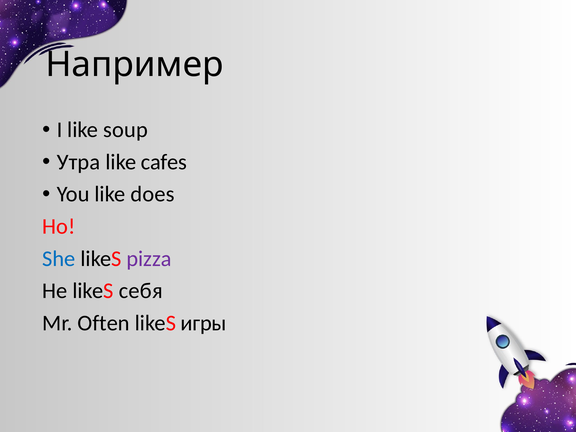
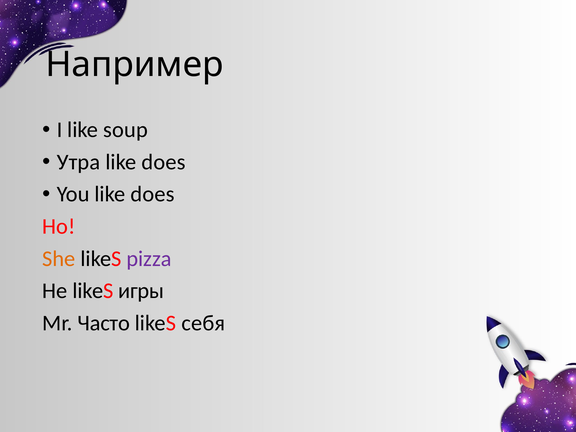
cafes at (164, 162): cafes -> does
She colour: blue -> orange
себя: себя -> игры
Often: Often -> Часто
игры: игры -> себя
